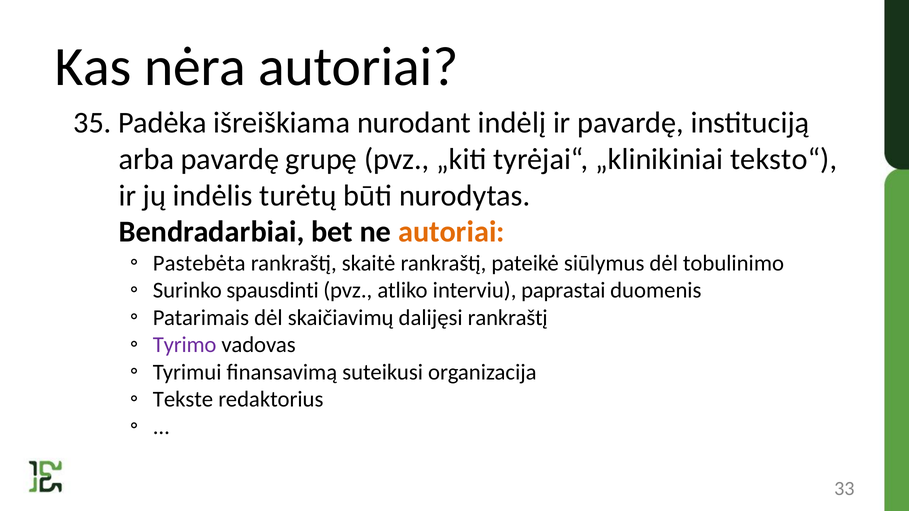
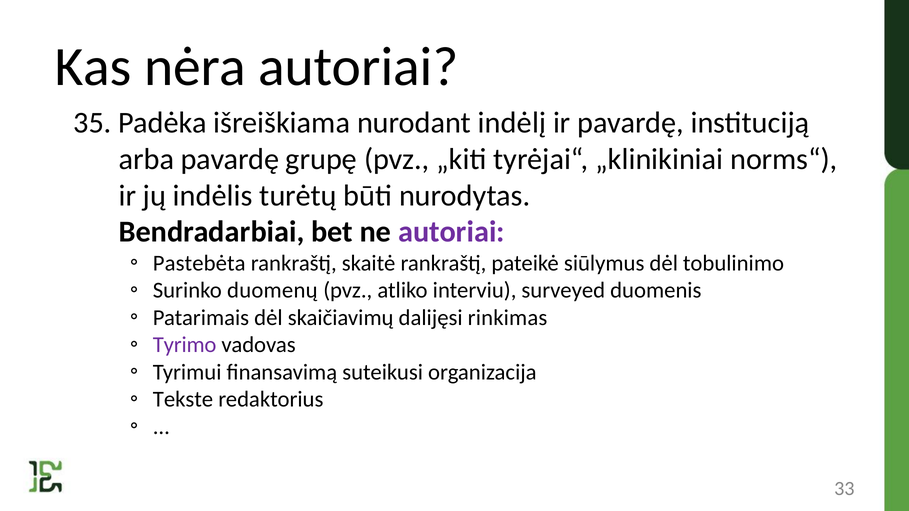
teksto“: teksto“ -> norms“
autoriai at (451, 232) colour: orange -> purple
spausdinti: spausdinti -> duomenų
paprastai: paprastai -> surveyed
dalijęsi rankraštį: rankraštį -> rinkimas
